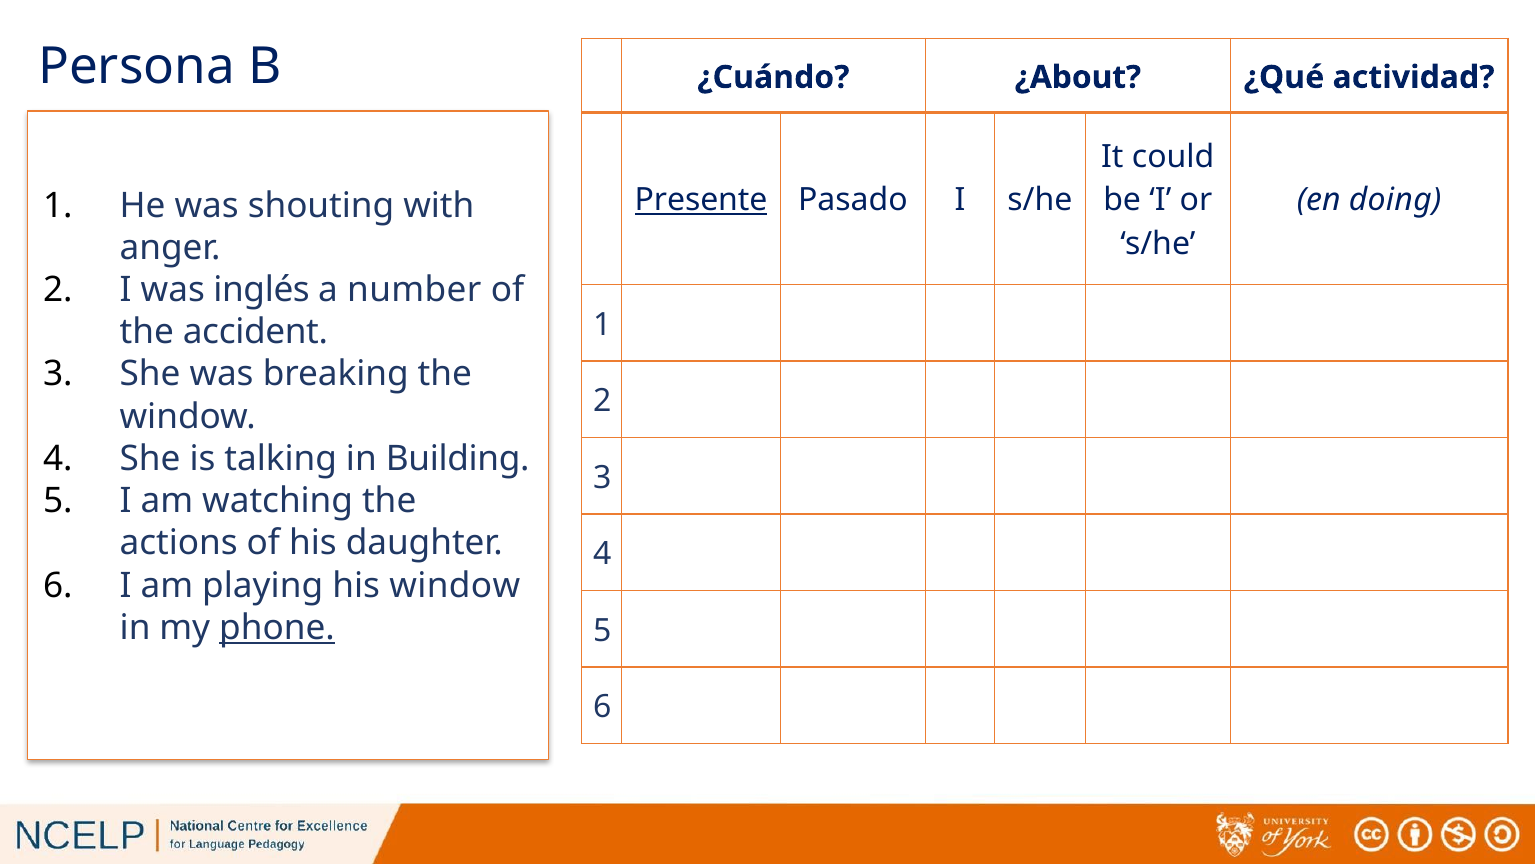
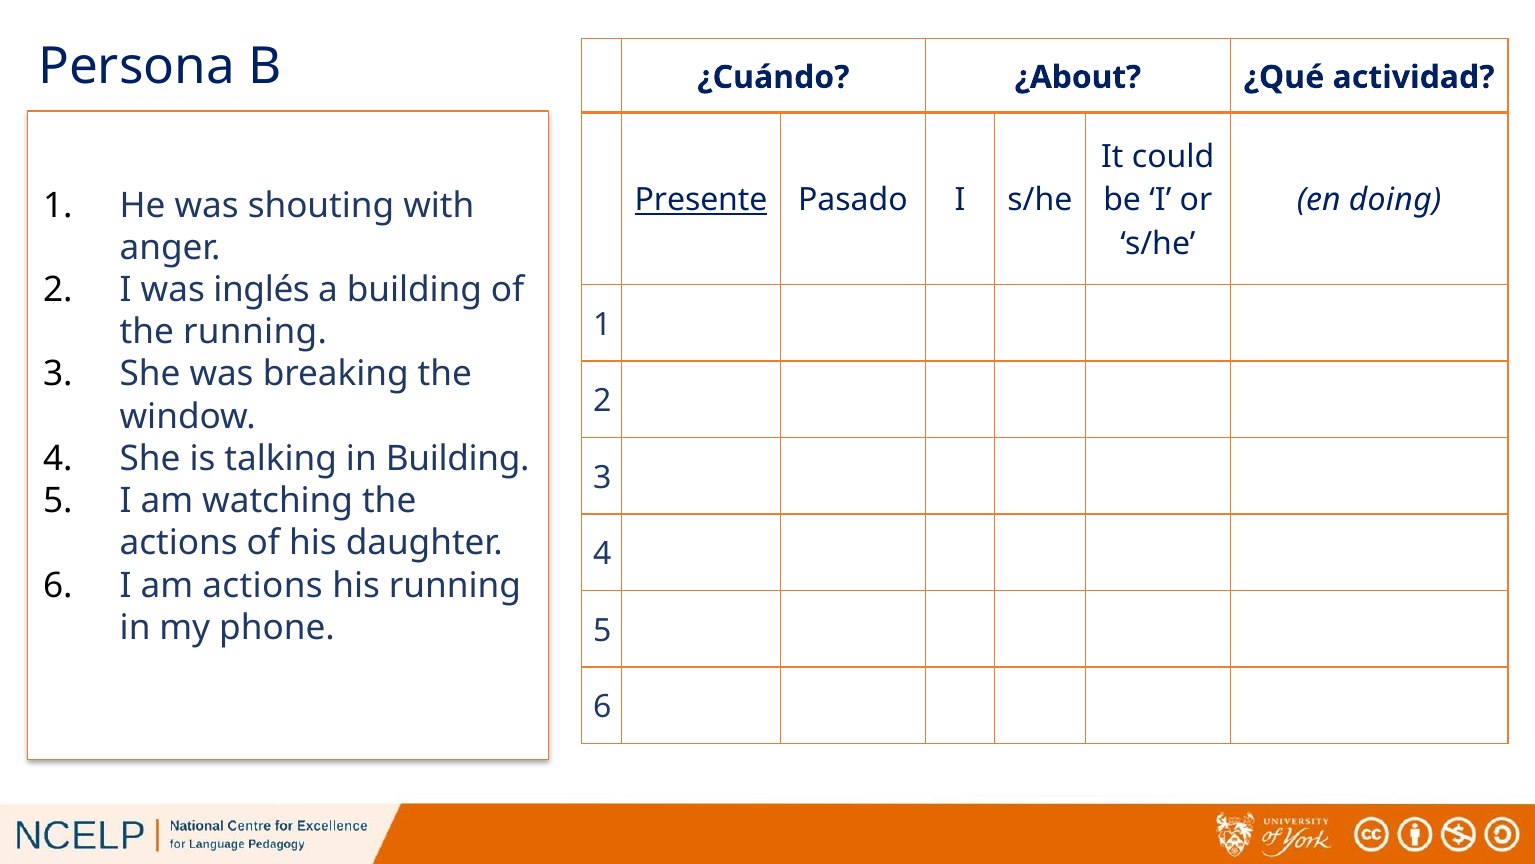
a number: number -> building
the accident: accident -> running
am playing: playing -> actions
his window: window -> running
phone underline: present -> none
